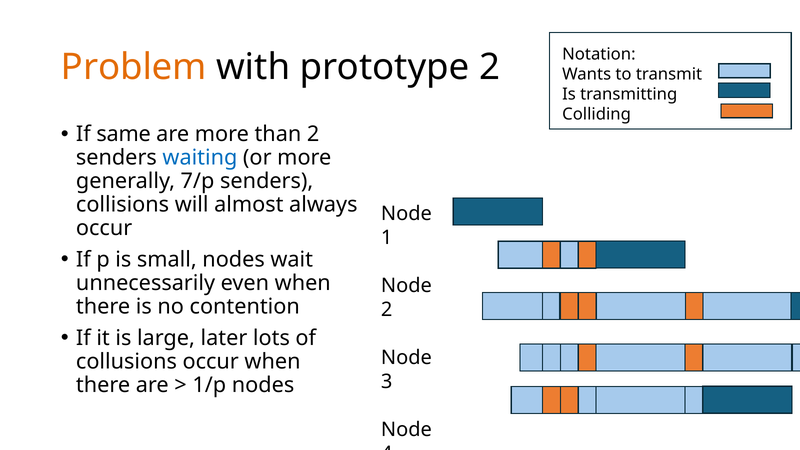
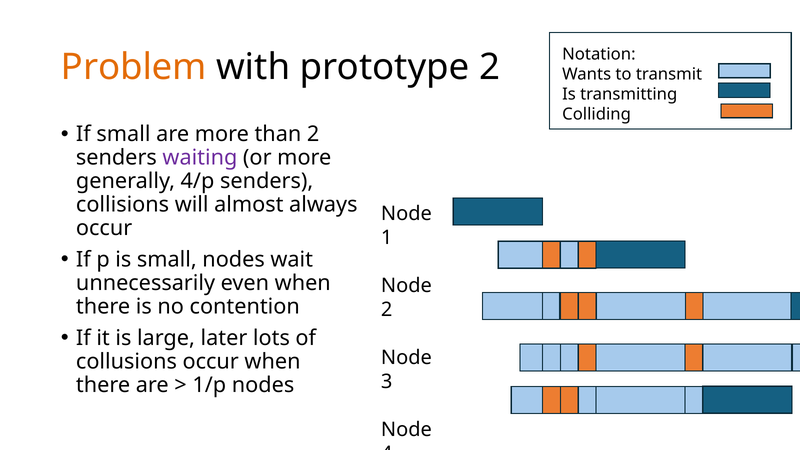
If same: same -> small
waiting colour: blue -> purple
7/p: 7/p -> 4/p
